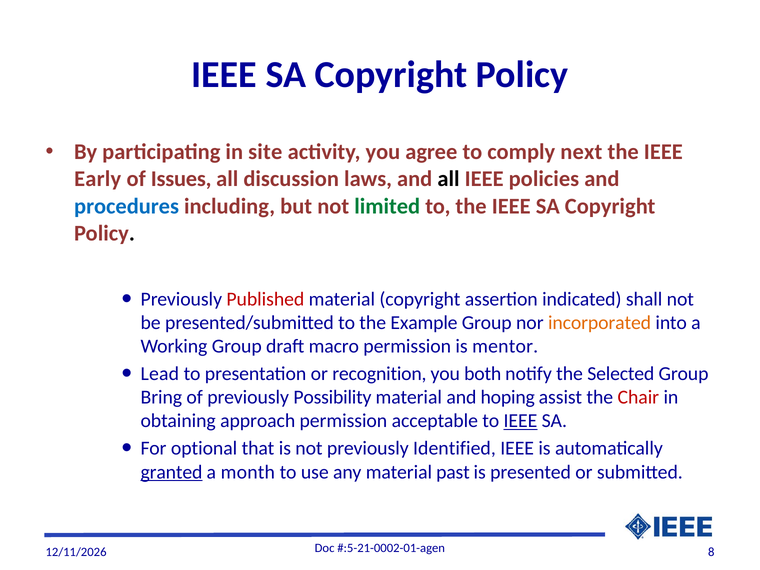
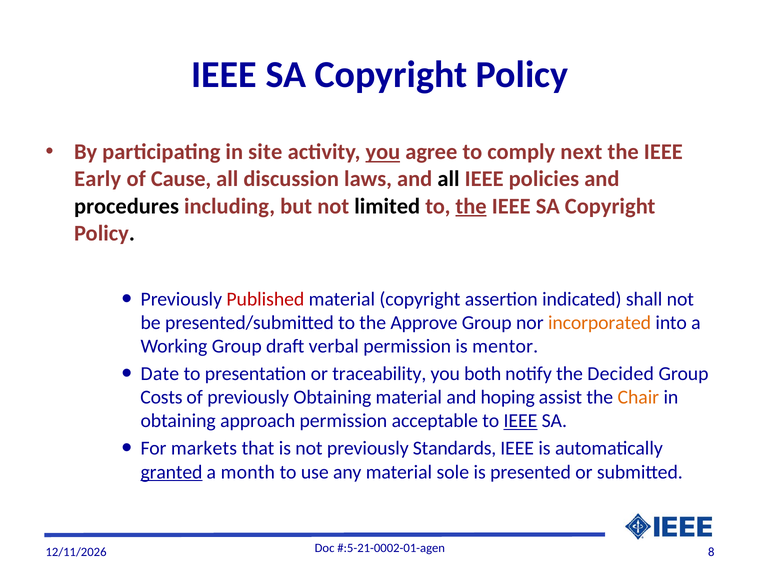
you at (383, 152) underline: none -> present
Issues: Issues -> Cause
procedures colour: blue -> black
limited colour: green -> black
the at (471, 206) underline: none -> present
Example: Example -> Approve
macro: macro -> verbal
Lead: Lead -> Date
recognition: recognition -> traceability
Selected: Selected -> Decided
Bring: Bring -> Costs
previously Possibility: Possibility -> Obtaining
Chair colour: red -> orange
optional: optional -> markets
Identified: Identified -> Standards
past: past -> sole
